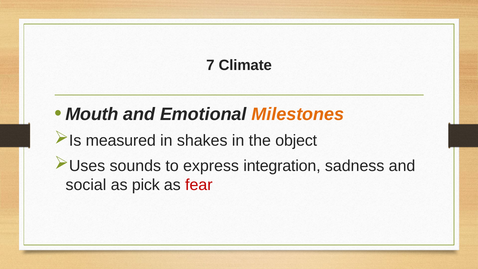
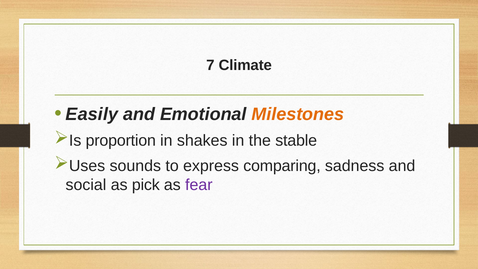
Mouth: Mouth -> Easily
measured: measured -> proportion
object: object -> stable
integration: integration -> comparing
fear colour: red -> purple
